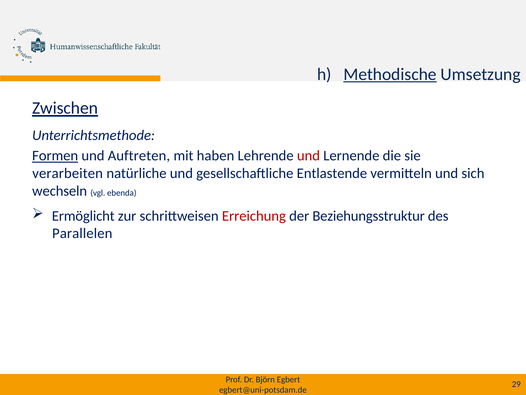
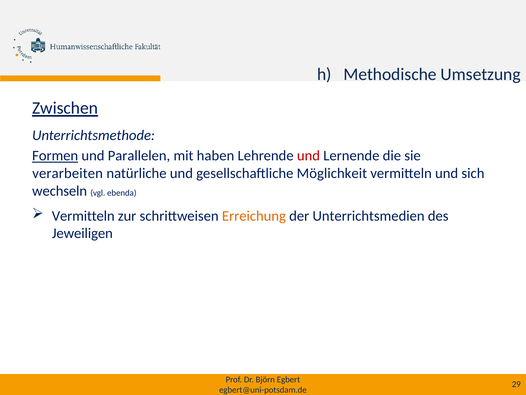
Methodische underline: present -> none
Auftreten: Auftreten -> Parallelen
Entlastende: Entlastende -> Möglichkeit
Ermöglicht at (83, 216): Ermöglicht -> Vermitteln
Erreichung colour: red -> orange
Beziehungsstruktur: Beziehungsstruktur -> Unterrichtsmedien
Parallelen: Parallelen -> Jeweiligen
